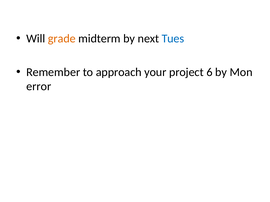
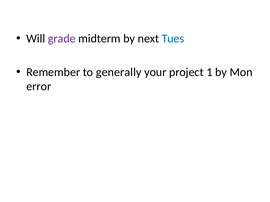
grade colour: orange -> purple
approach: approach -> generally
6: 6 -> 1
